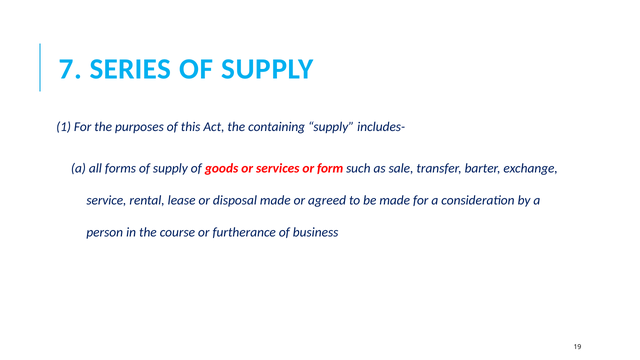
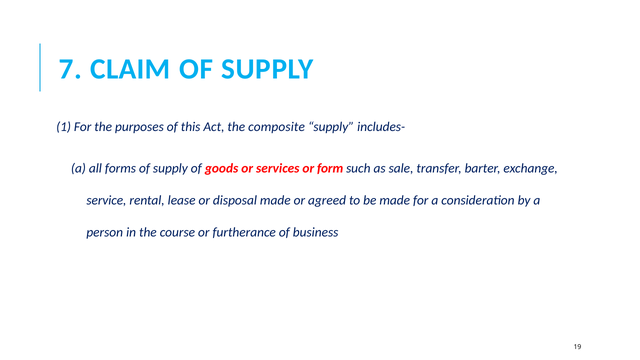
SERIES: SERIES -> CLAIM
containing: containing -> composite
